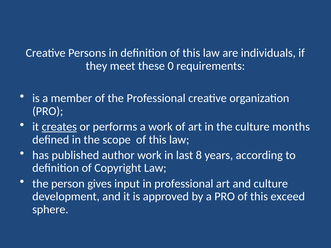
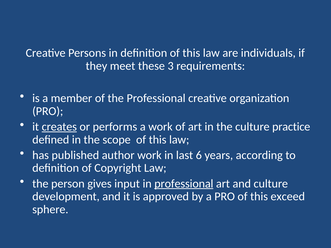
0: 0 -> 3
months: months -> practice
8: 8 -> 6
professional at (184, 184) underline: none -> present
